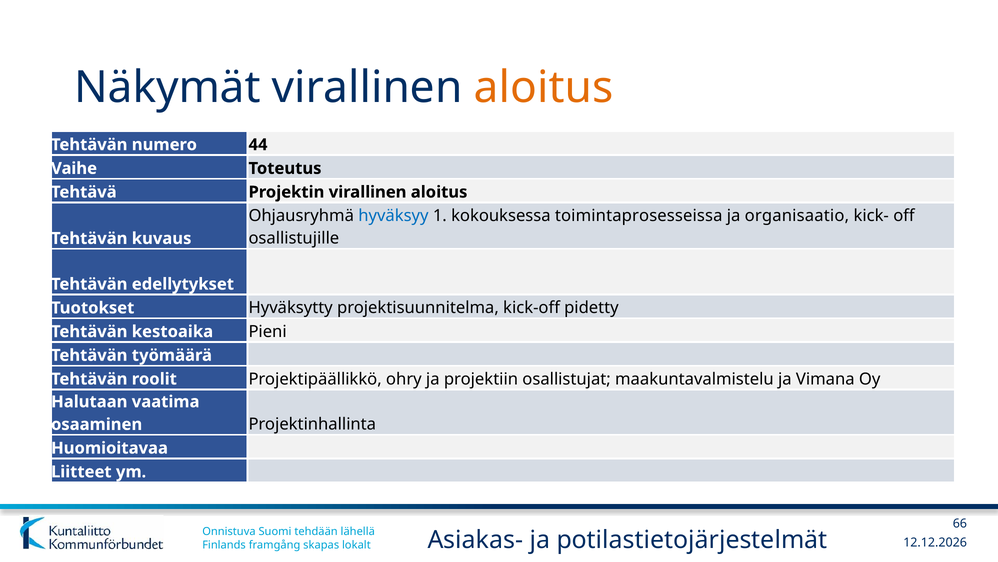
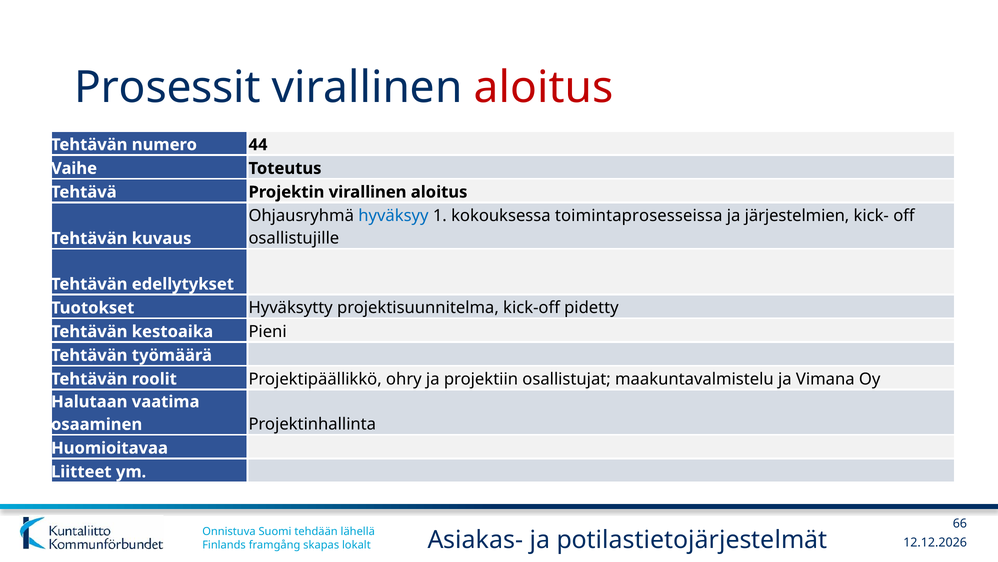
Näkymät: Näkymät -> Prosessit
aloitus at (544, 87) colour: orange -> red
organisaatio: organisaatio -> järjestelmien
